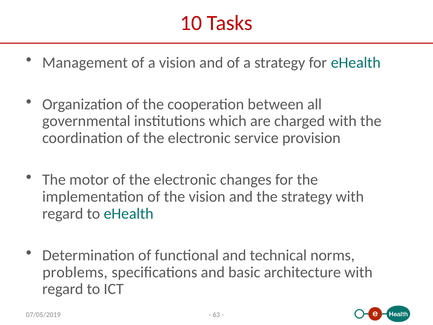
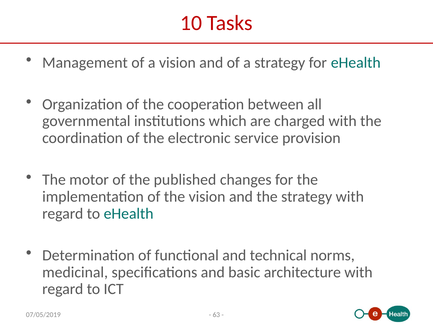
motor of the electronic: electronic -> published
problems: problems -> medicinal
